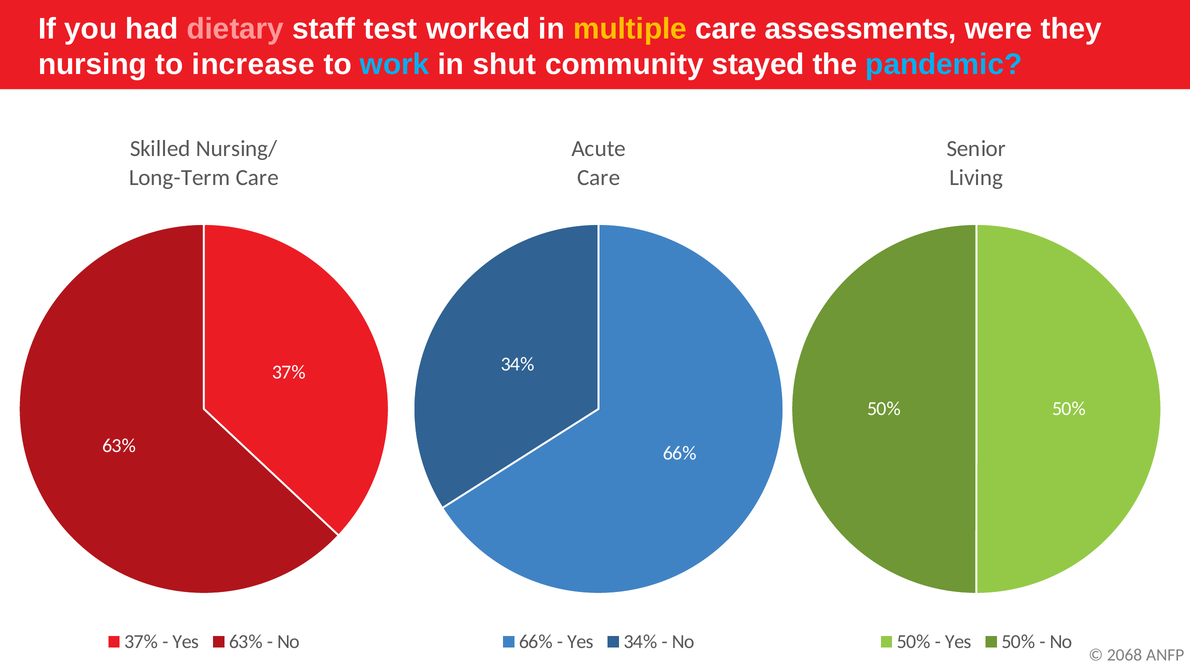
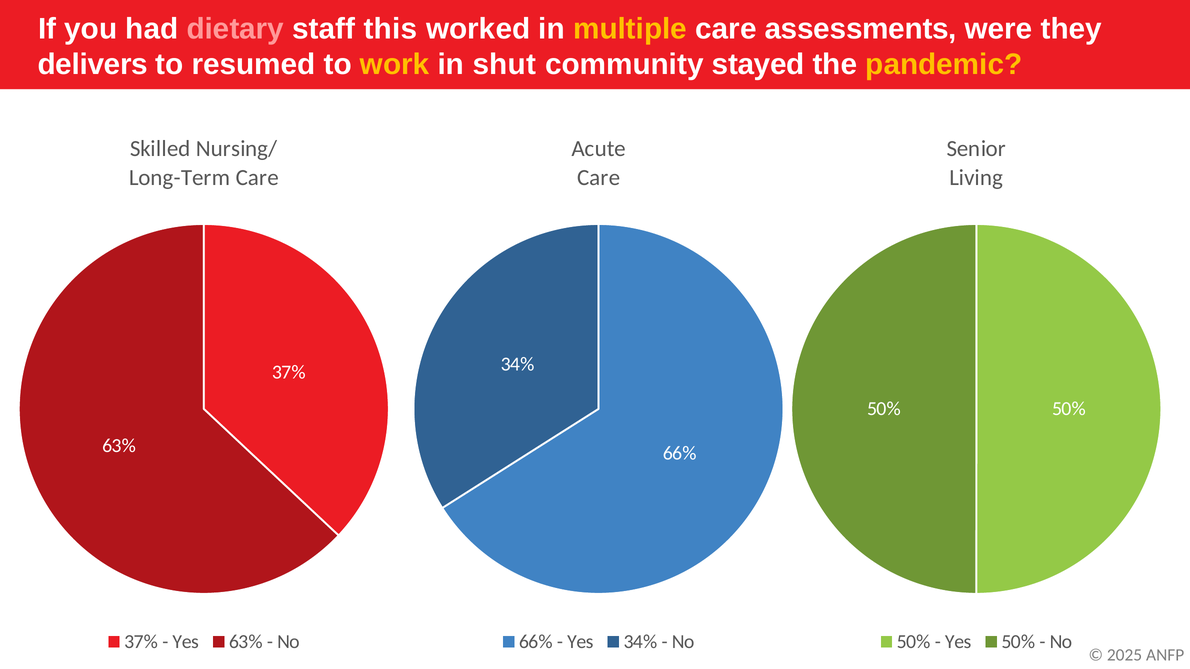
test: test -> this
nursing: nursing -> delivers
increase: increase -> resumed
work colour: light blue -> yellow
pandemic colour: light blue -> yellow
2068: 2068 -> 2025
